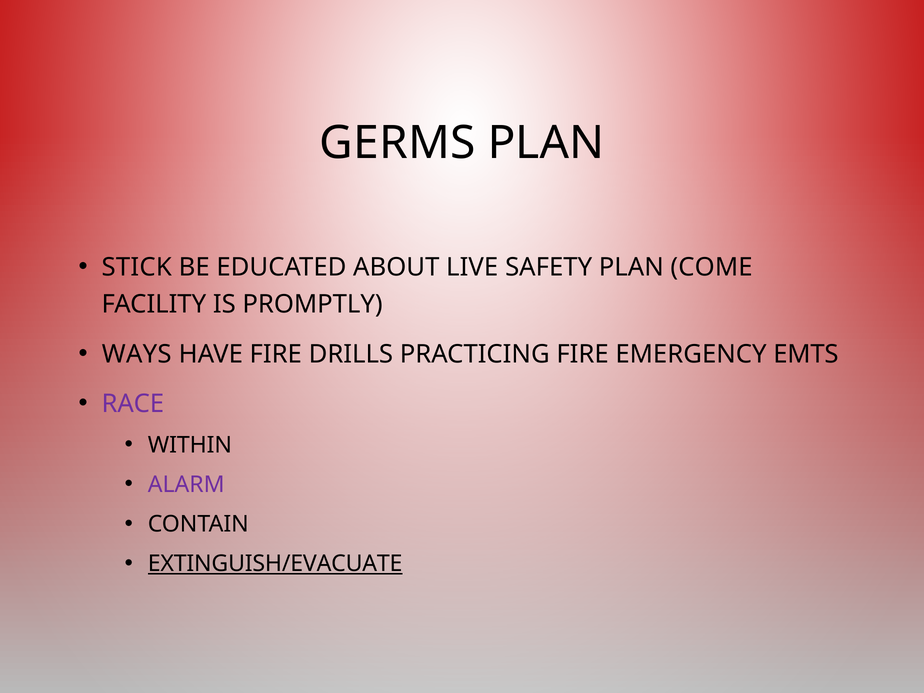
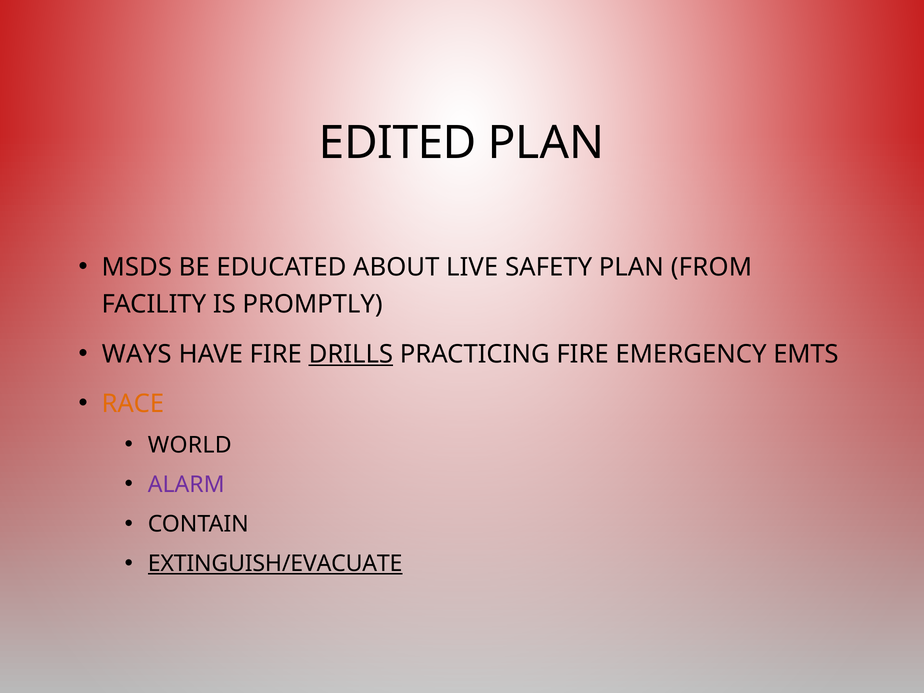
GERMS: GERMS -> EDITED
STICK: STICK -> MSDS
COME: COME -> FROM
DRILLS underline: none -> present
RACE colour: purple -> orange
WITHIN: WITHIN -> WORLD
